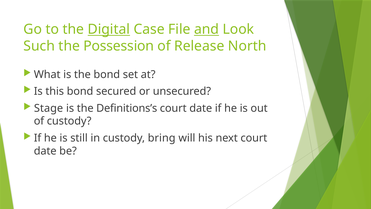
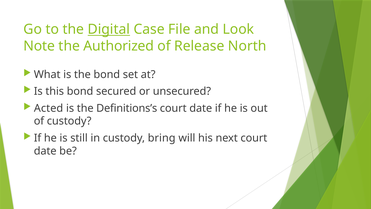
and underline: present -> none
Such: Such -> Note
Possession: Possession -> Authorized
Stage: Stage -> Acted
